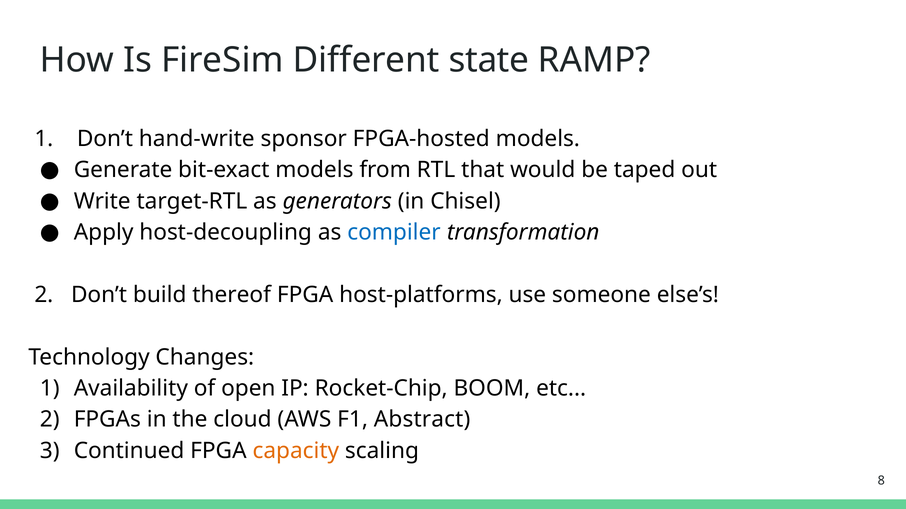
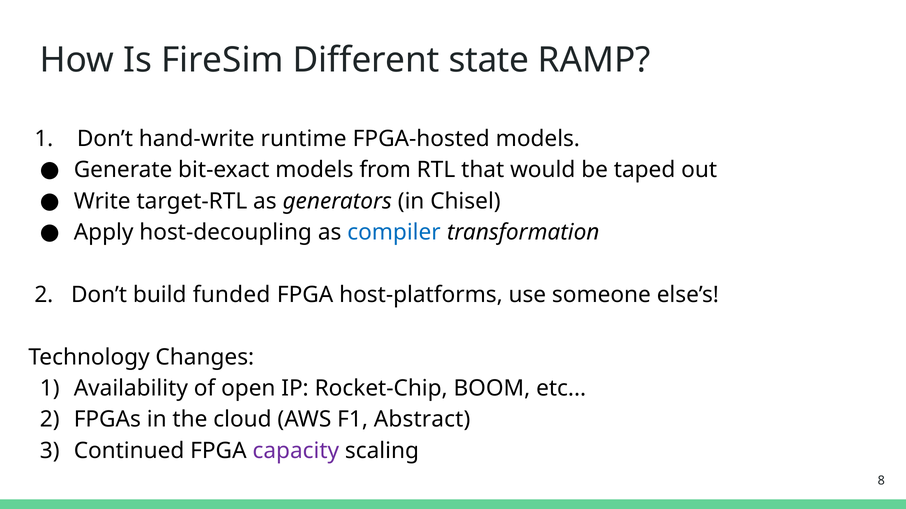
sponsor: sponsor -> runtime
thereof: thereof -> funded
capacity colour: orange -> purple
